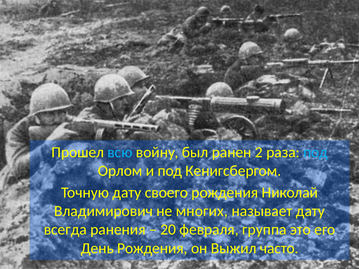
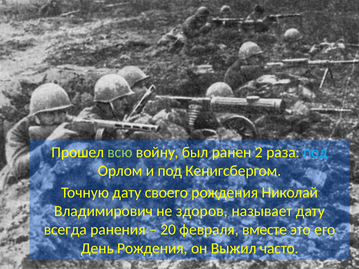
всю colour: light blue -> light green
многих: многих -> здоров
группа: группа -> вместе
